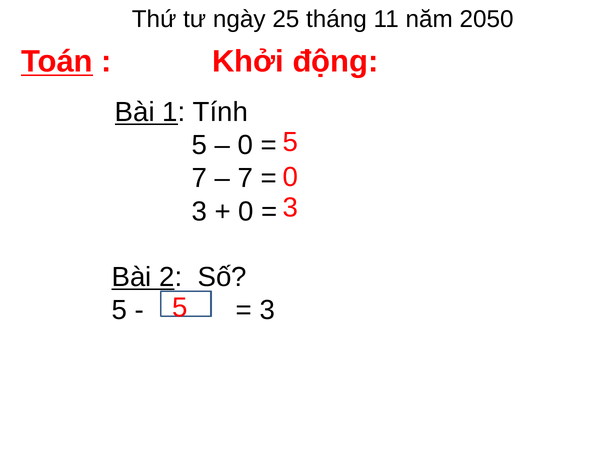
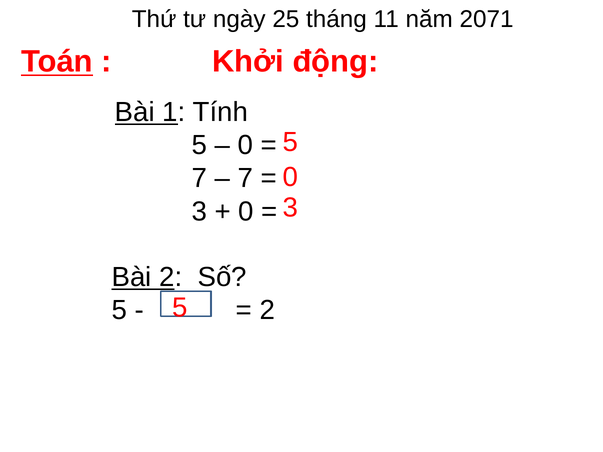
2050: 2050 -> 2071
3 at (267, 310): 3 -> 2
